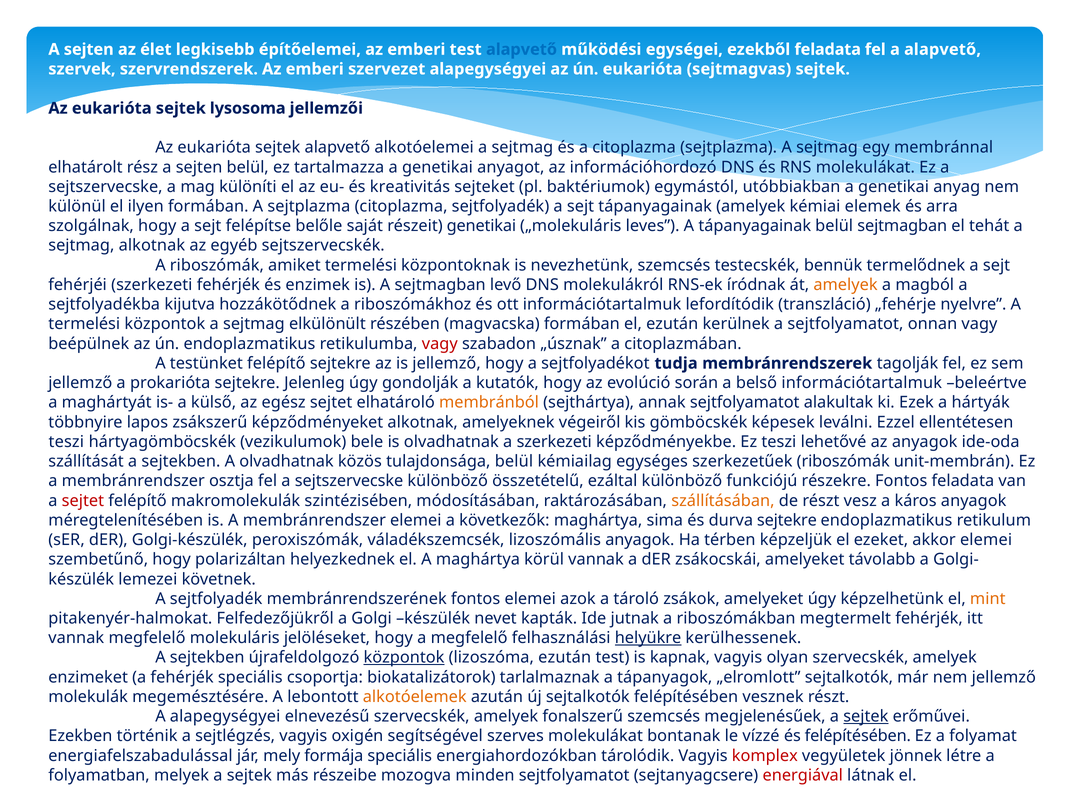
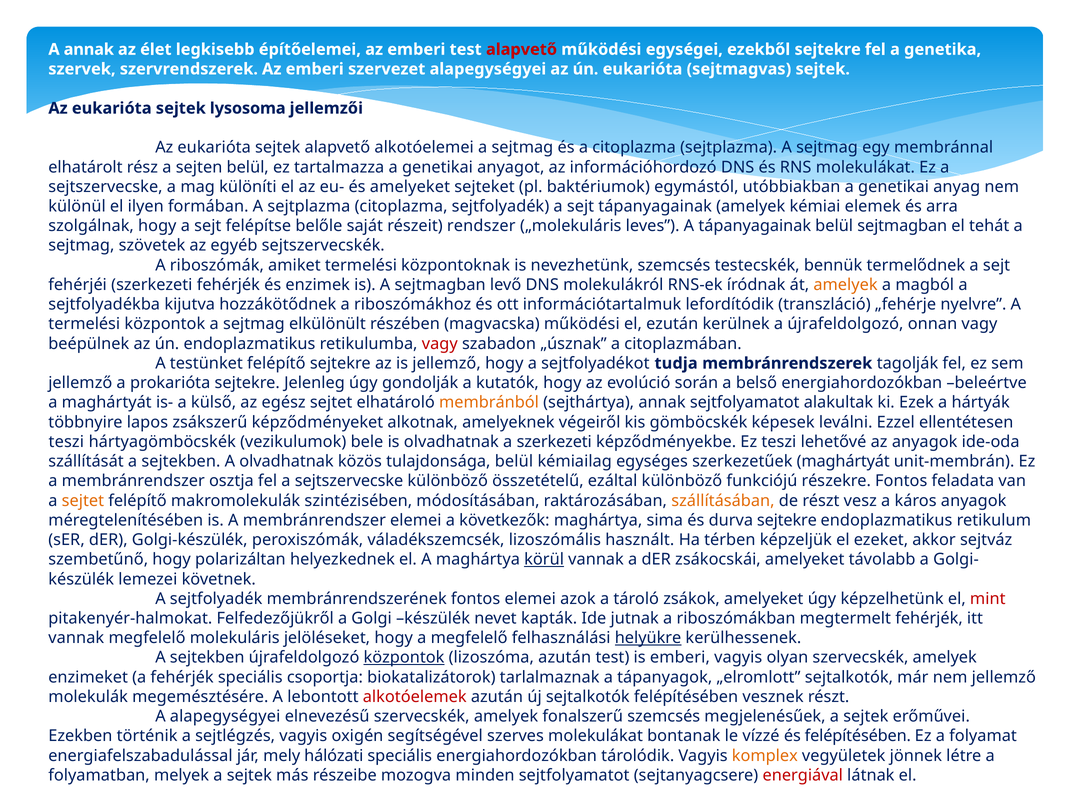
sejten at (89, 49): sejten -> annak
alapvető at (522, 49) colour: blue -> red
ezekből feladata: feladata -> sejtekre
a alapvető: alapvető -> genetika
és kreativitás: kreativitás -> amelyeket
részeit genetikai: genetikai -> rendszer
sejtmag alkotnak: alkotnak -> szövetek
magvacska formában: formában -> működési
a sejtfolyamatot: sejtfolyamatot -> újrafeldolgozó
belső információtartalmuk: információtartalmuk -> energiahordozókban
szerkezetűek riboszómák: riboszómák -> maghártyát
sejtet at (83, 500) colour: red -> orange
lizoszómális anyagok: anyagok -> használt
akkor elemei: elemei -> sejtváz
körül underline: none -> present
mint colour: orange -> red
lizoszóma ezután: ezután -> azután
is kapnak: kapnak -> emberi
alkotóelemek colour: orange -> red
sejtek at (866, 716) underline: present -> none
formája: formája -> hálózati
komplex colour: red -> orange
